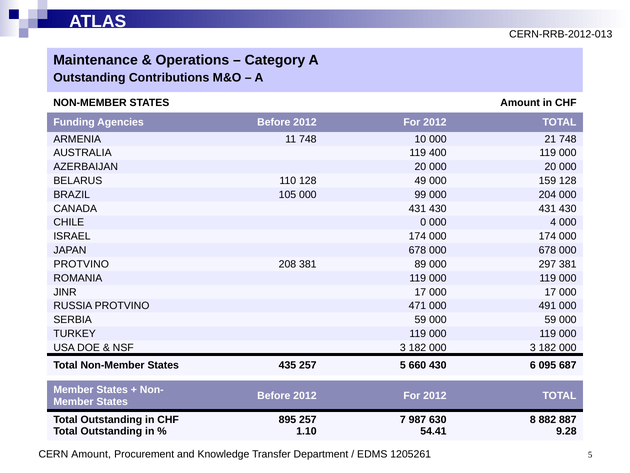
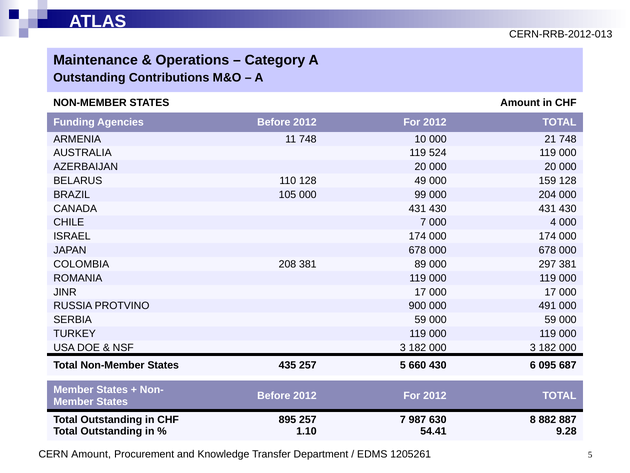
400: 400 -> 524
CHILE 0: 0 -> 7
PROTVINO at (81, 264): PROTVINO -> COLOMBIA
471: 471 -> 900
